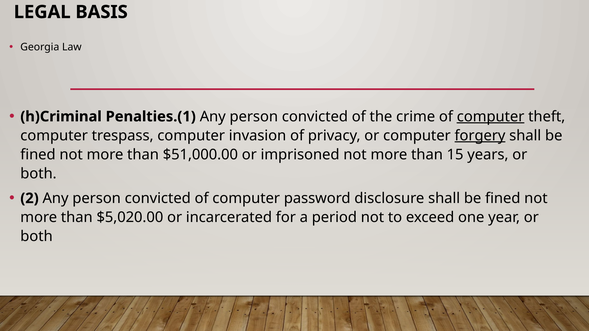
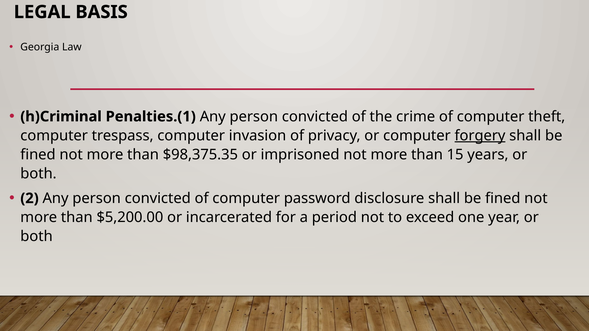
computer at (491, 117) underline: present -> none
$51,000.00: $51,000.00 -> $98,375.35
$5,020.00: $5,020.00 -> $5,200.00
